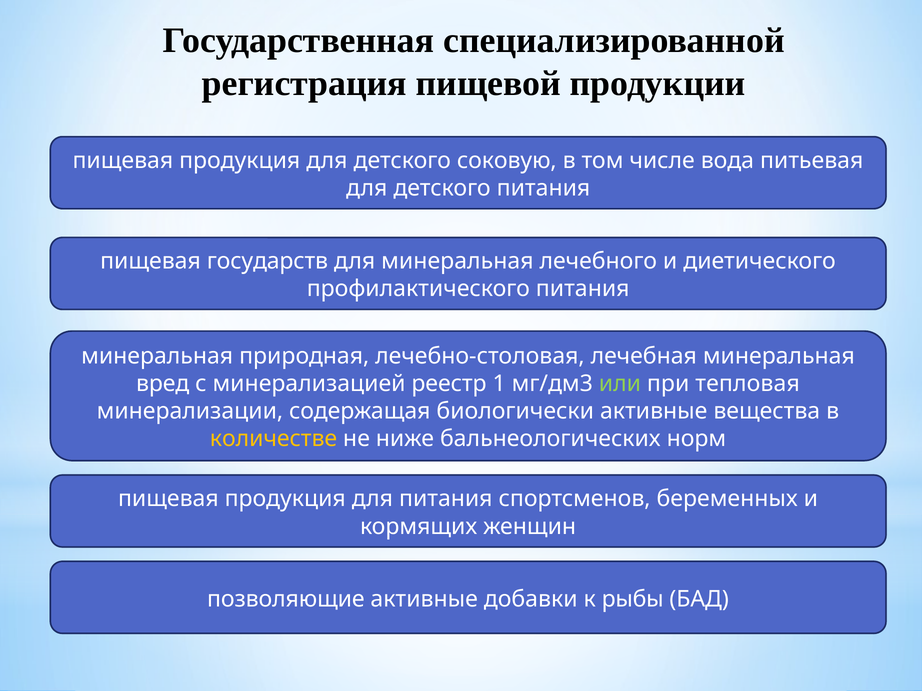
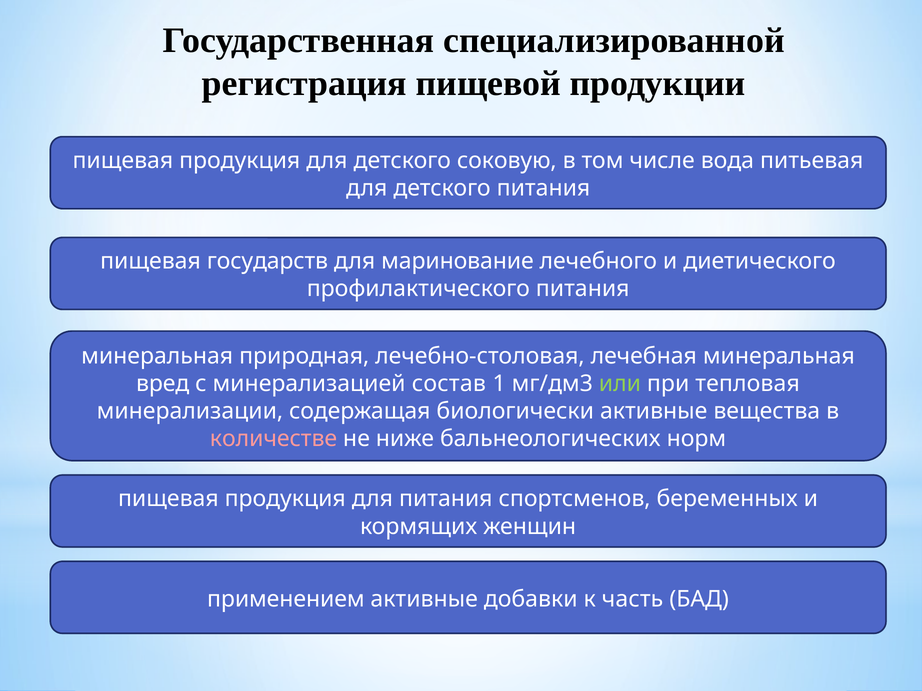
для минеральная: минеральная -> маринование
реестр: реестр -> состав
количестве colour: yellow -> pink
позволяющие: позволяющие -> применением
рыбы: рыбы -> часть
